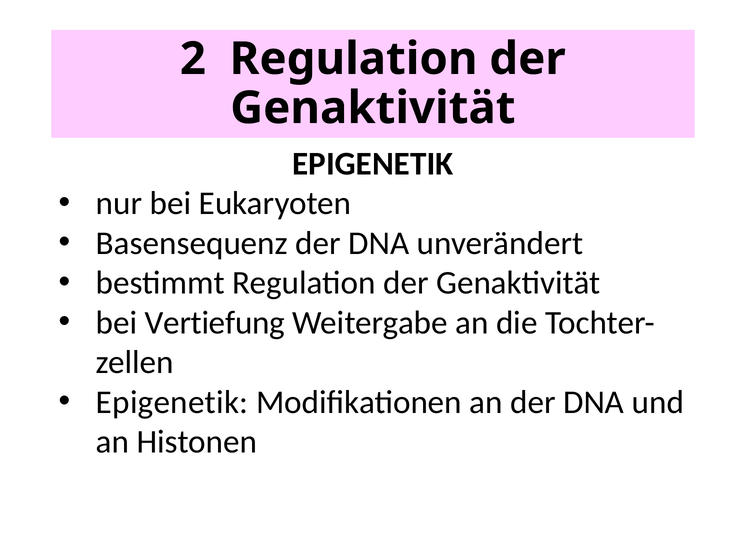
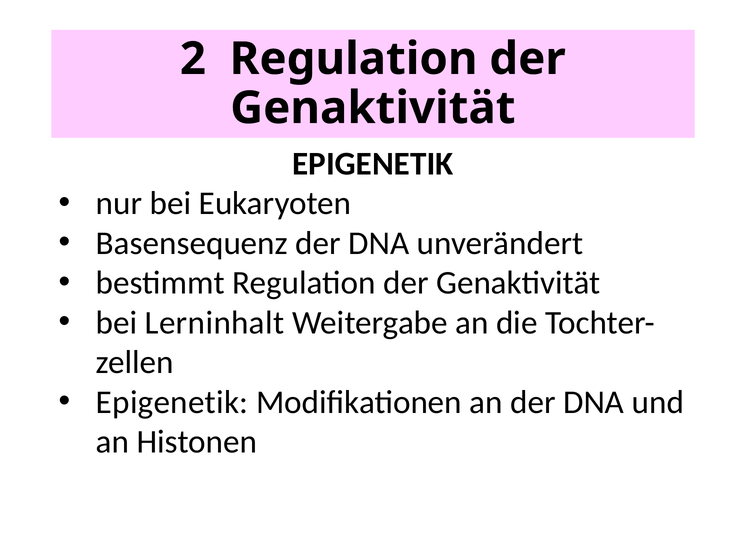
Vertiefung: Vertiefung -> Lerninhalt
